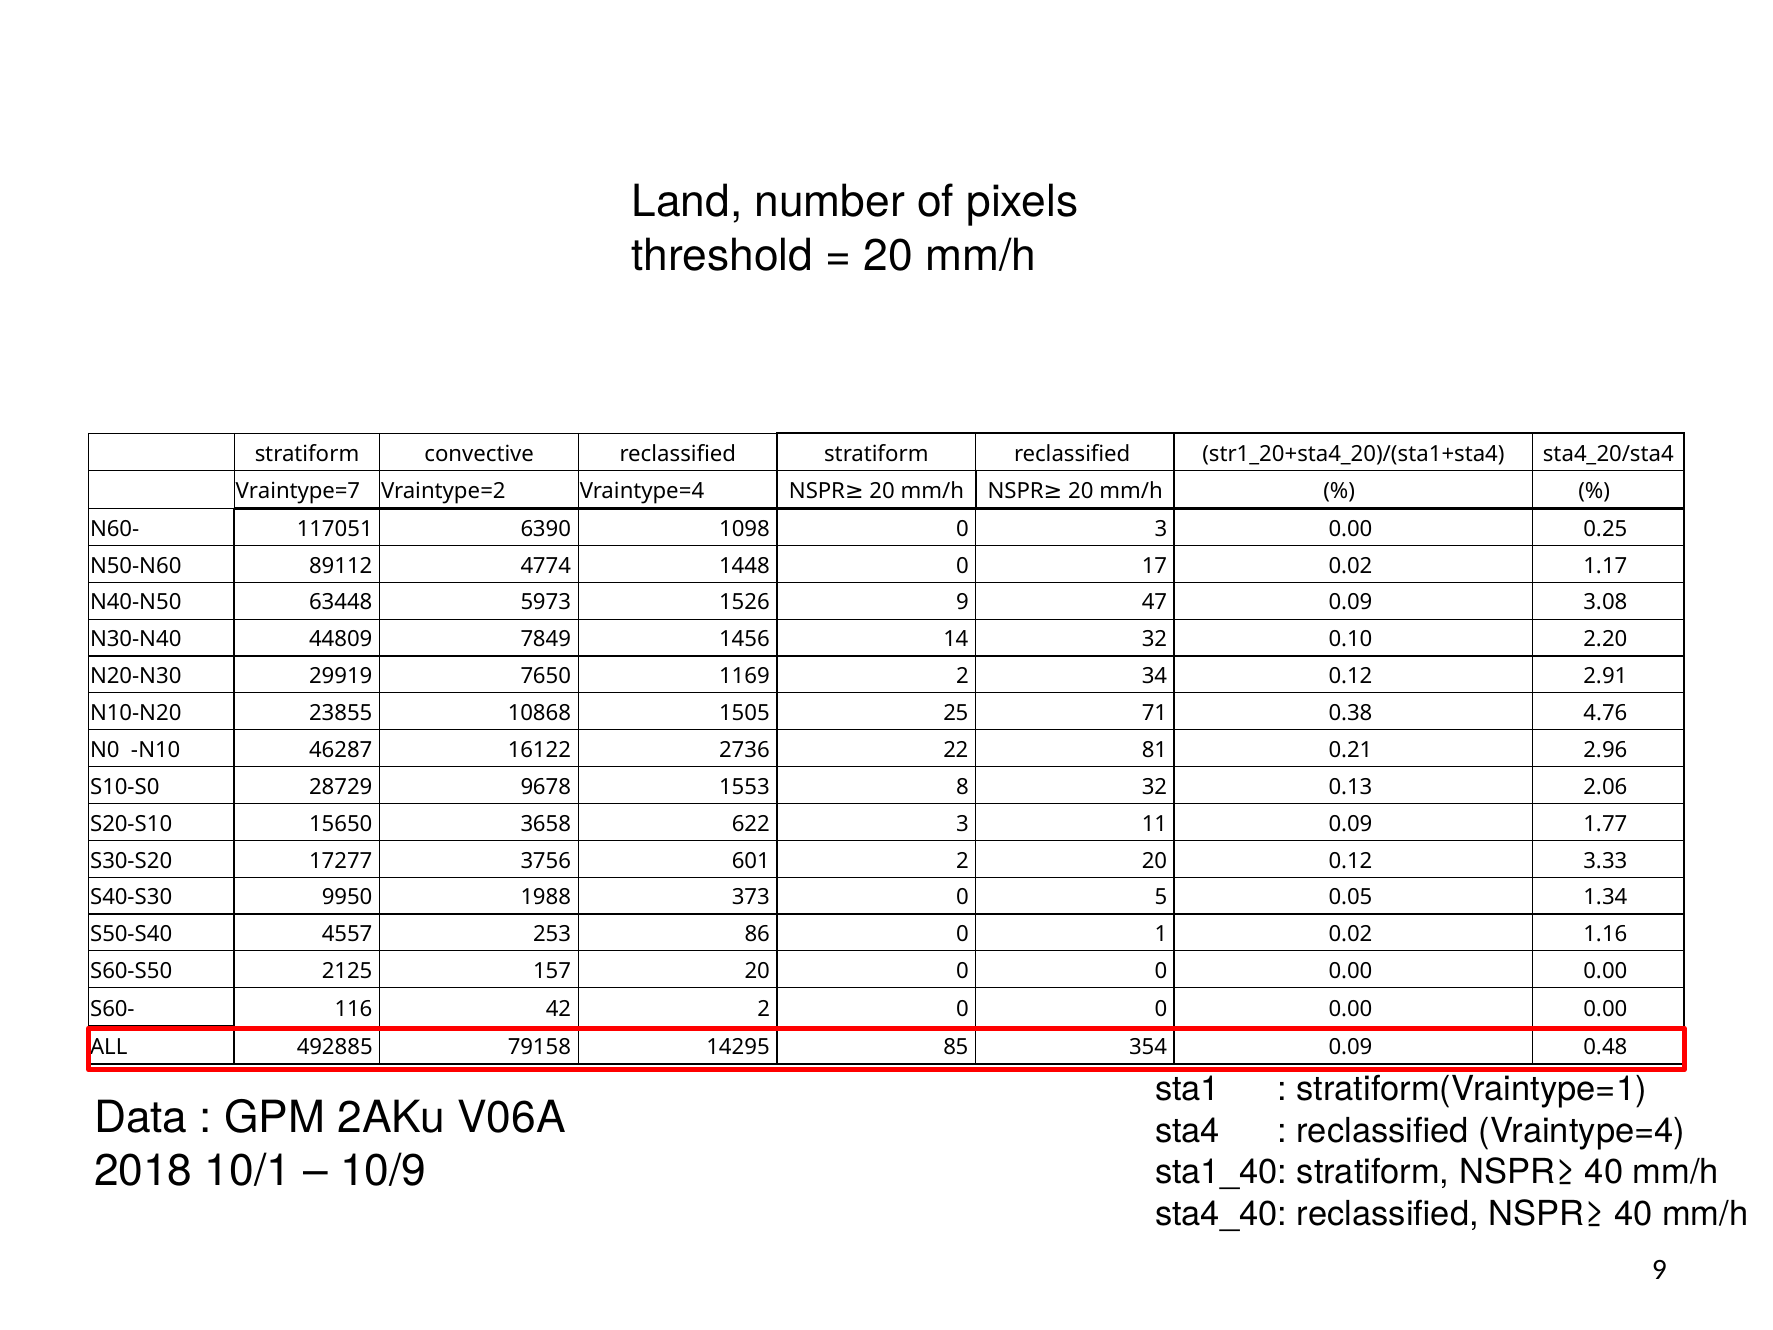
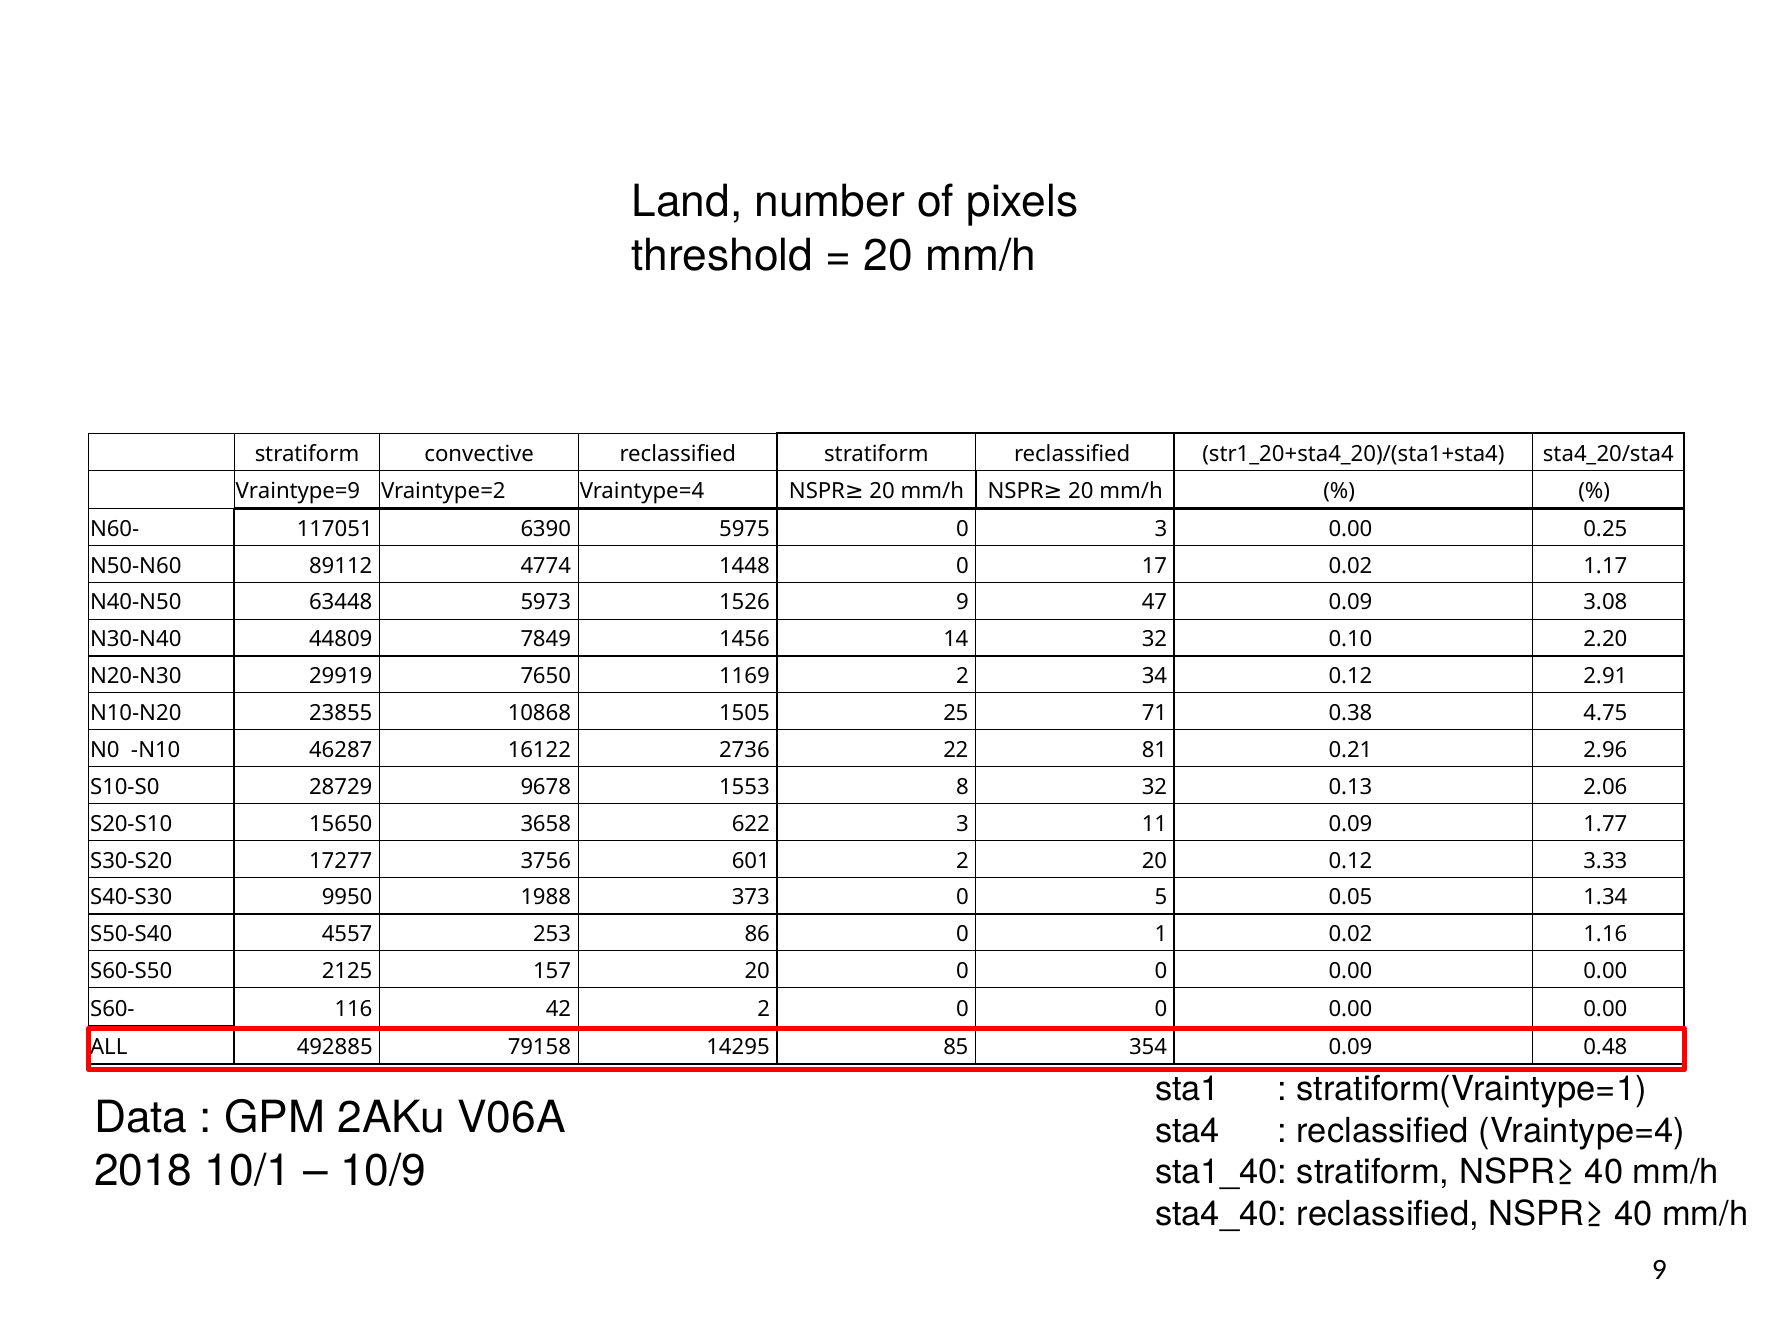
Vraintype=7: Vraintype=7 -> Vraintype=9
1098: 1098 -> 5975
4.76: 4.76 -> 4.75
